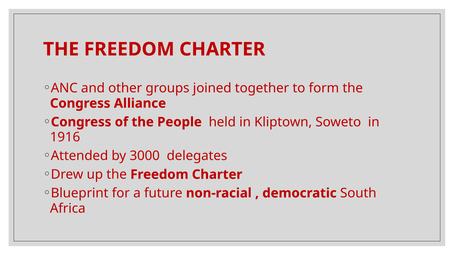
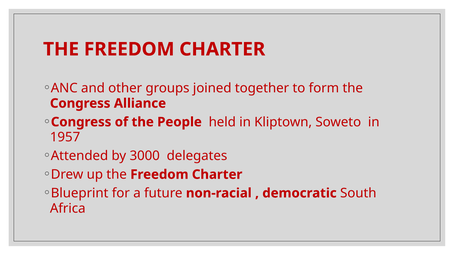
1916: 1916 -> 1957
